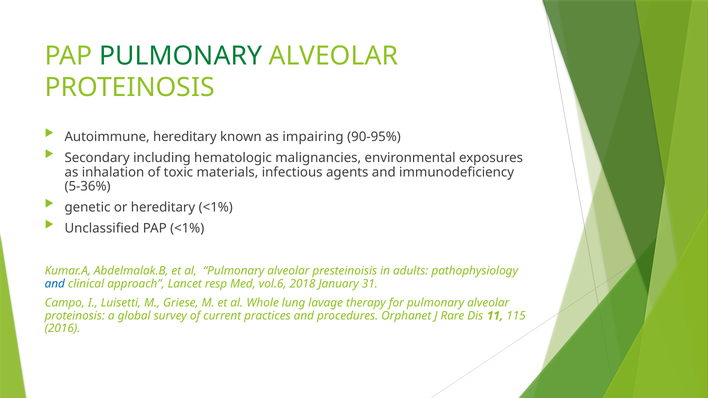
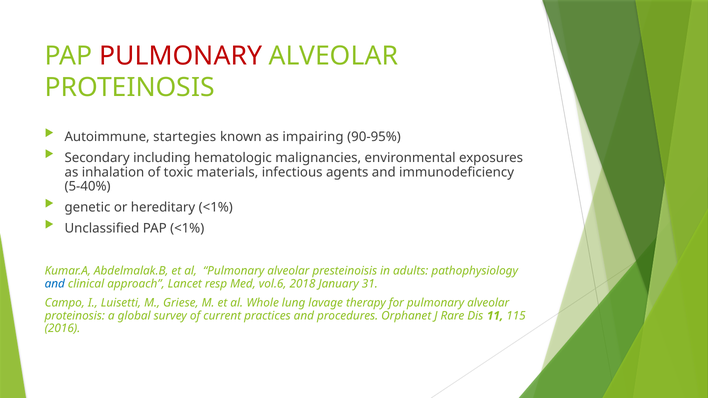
PULMONARY at (181, 56) colour: green -> red
Autoimmune hereditary: hereditary -> startegies
5-36%: 5-36% -> 5-40%
